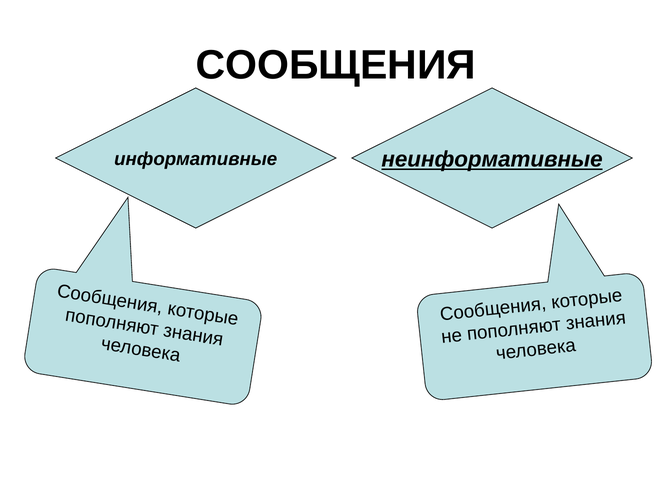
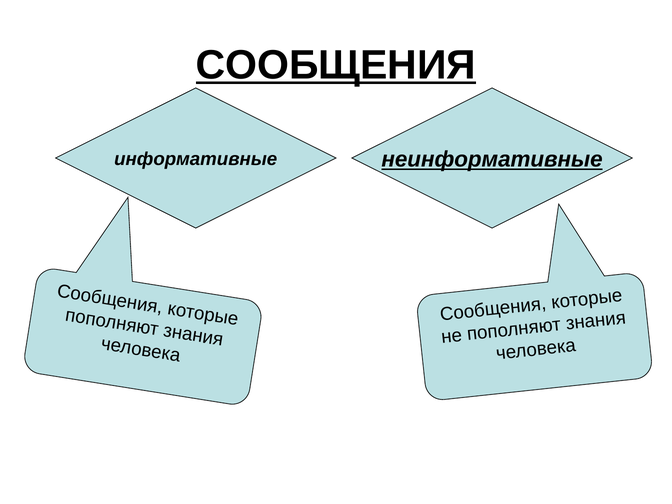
СООБЩЕНИЯ at (336, 65) underline: none -> present
